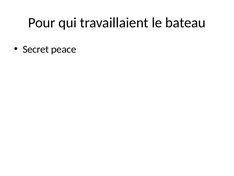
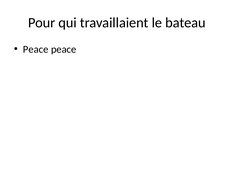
Secret at (36, 49): Secret -> Peace
